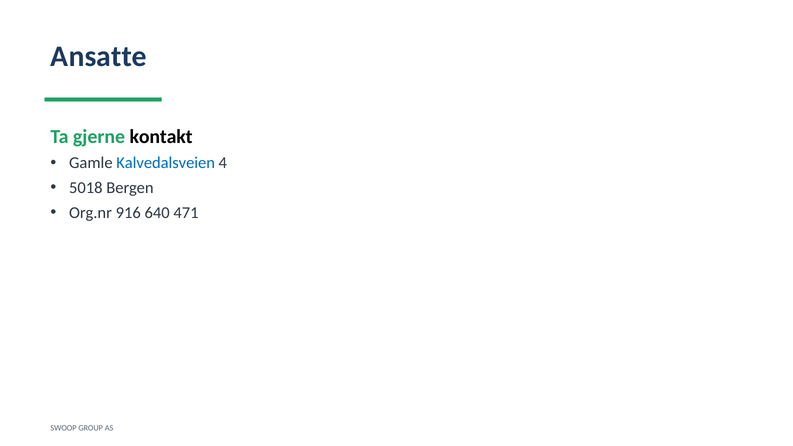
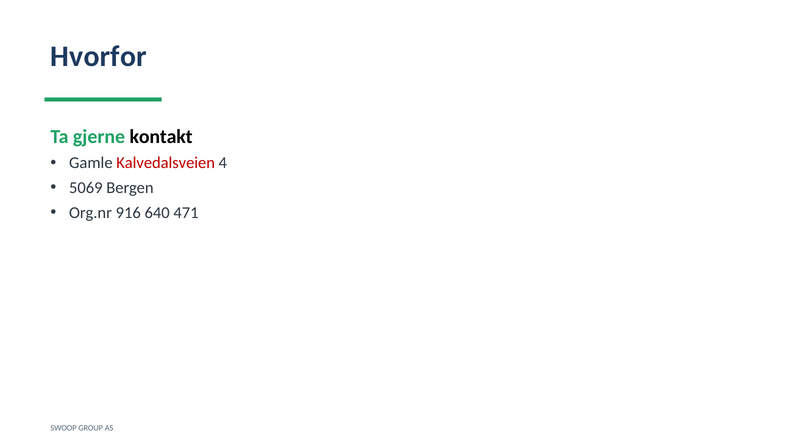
Ansatte: Ansatte -> Hvorfor
Kalvedalsveien colour: blue -> red
5018: 5018 -> 5069
